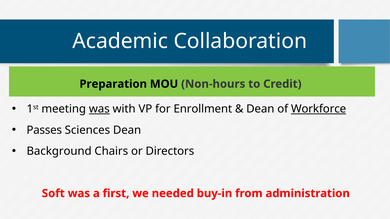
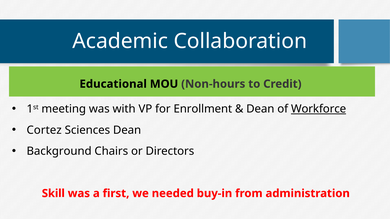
Preparation: Preparation -> Educational
was at (99, 109) underline: present -> none
Passes: Passes -> Cortez
Soft: Soft -> Skill
